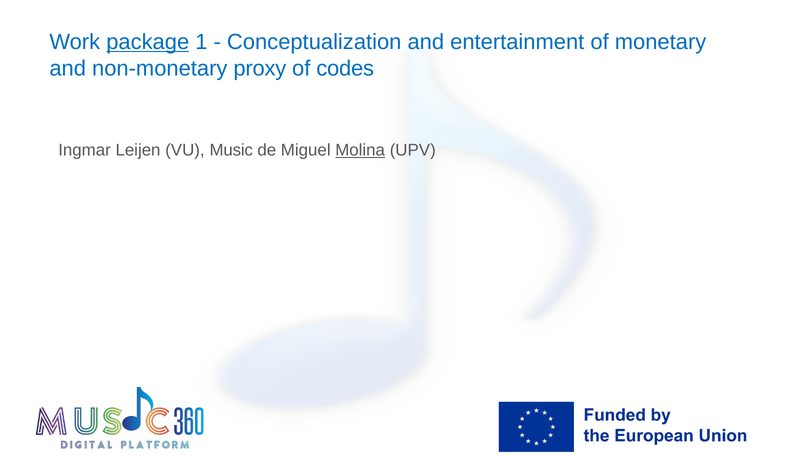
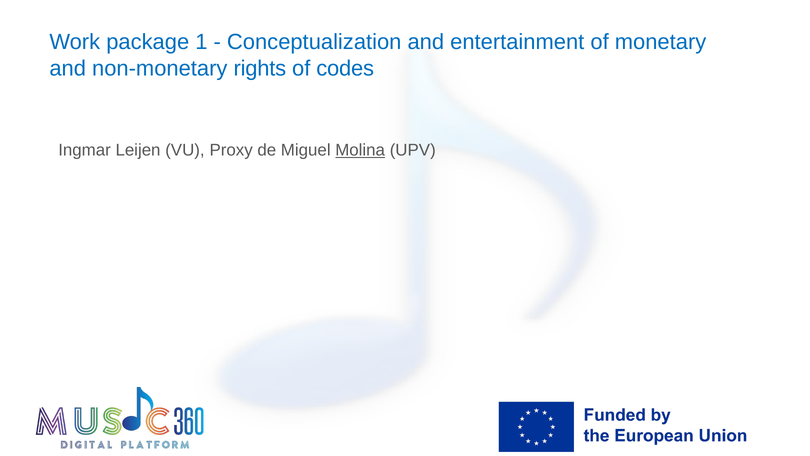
package underline: present -> none
proxy: proxy -> rights
Music: Music -> Proxy
